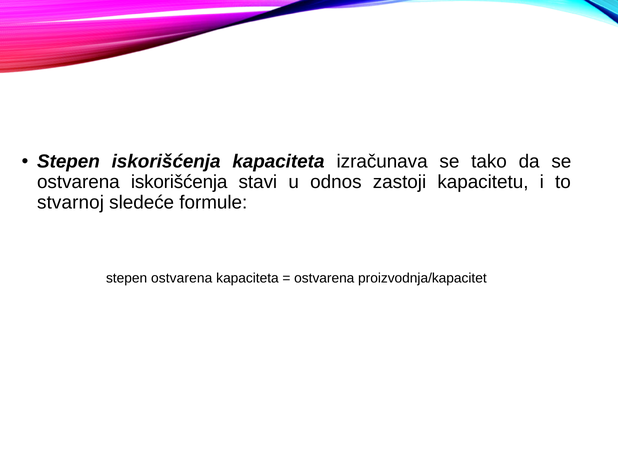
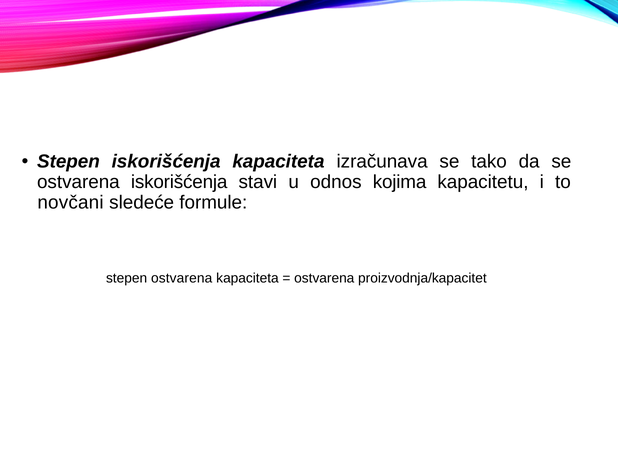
zastoji: zastoji -> kojima
stvarnoj: stvarnoj -> novčani
